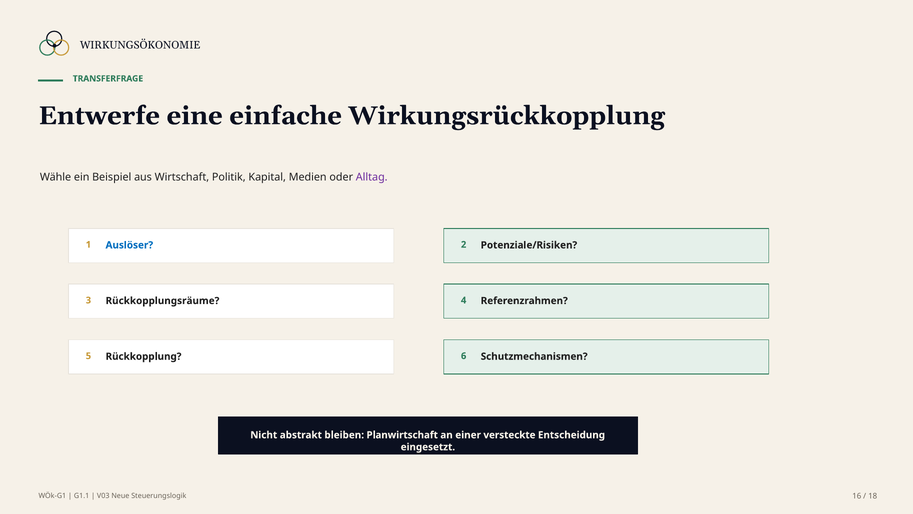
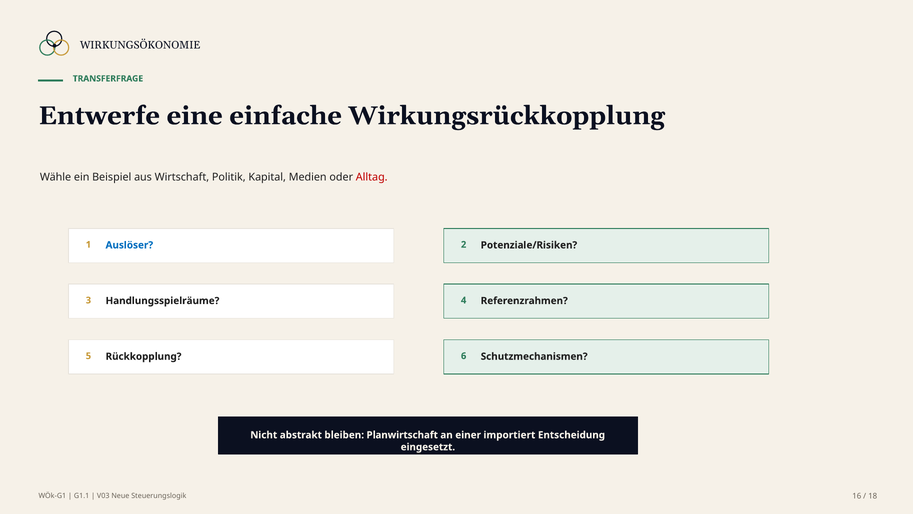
Alltag colour: purple -> red
Rückkopplungsräume: Rückkopplungsräume -> Handlungsspielräume
versteckte: versteckte -> importiert
